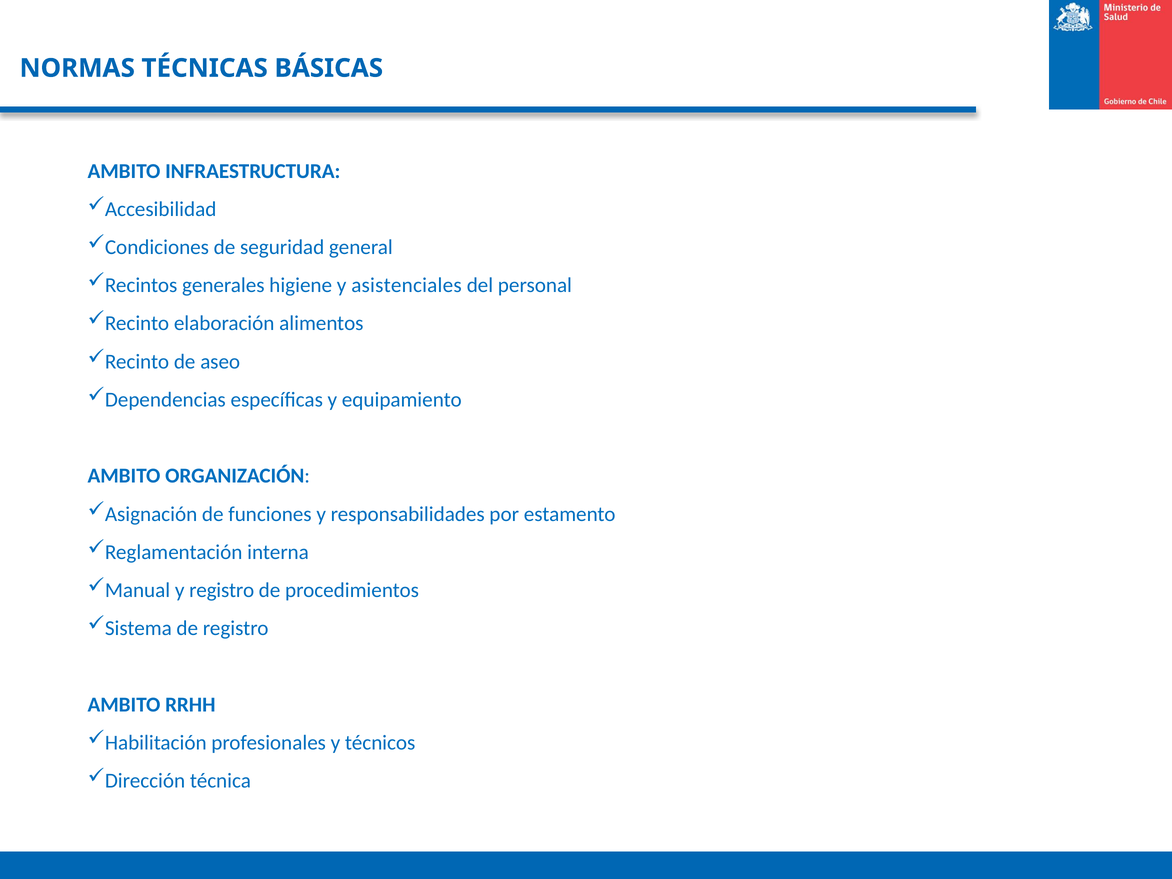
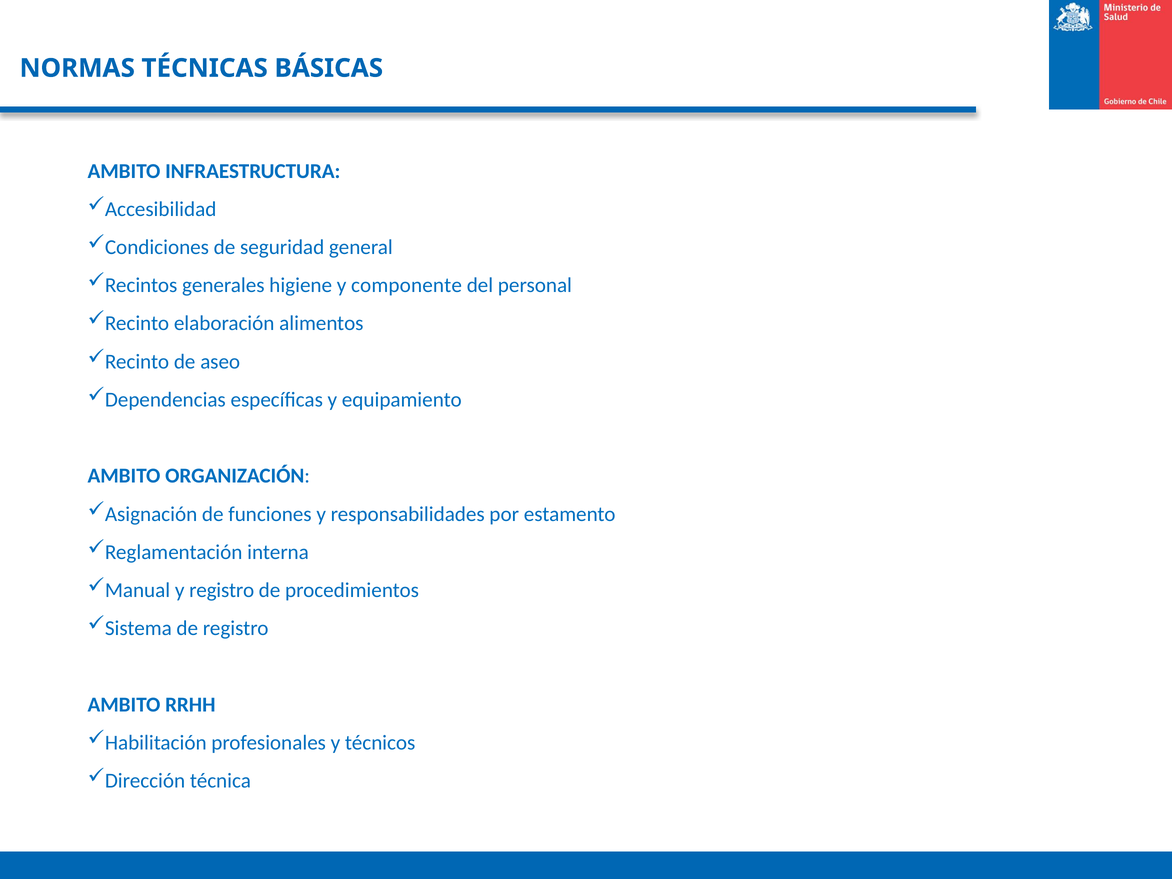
asistenciales: asistenciales -> componente
